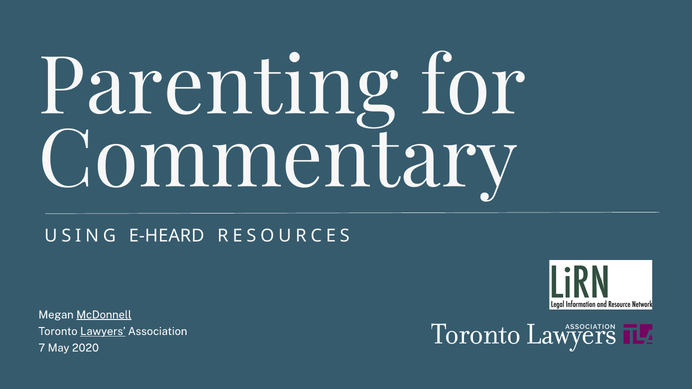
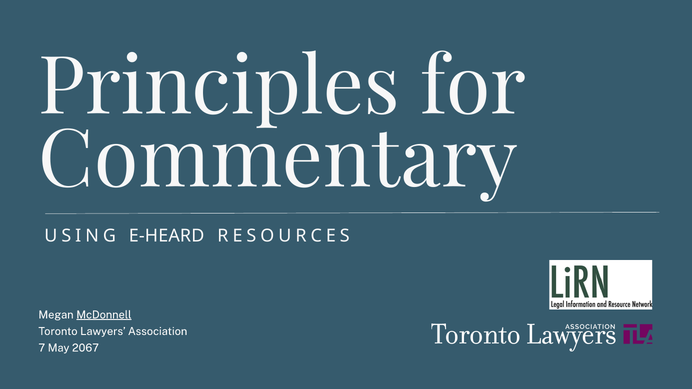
Parenting: Parenting -> Principles
Lawyers underline: present -> none
2020: 2020 -> 2067
